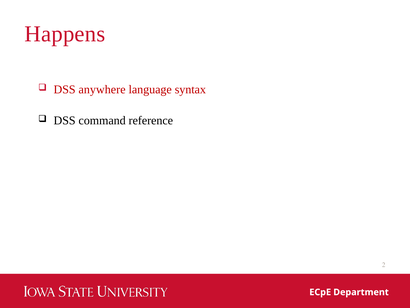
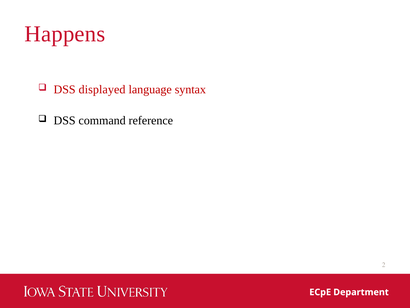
anywhere: anywhere -> displayed
